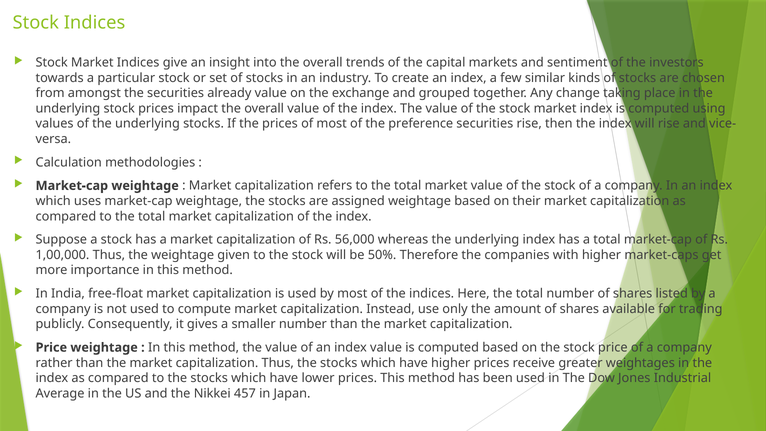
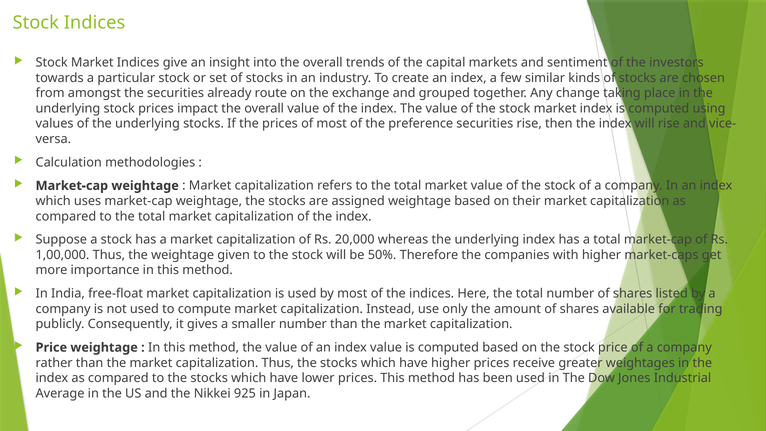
already value: value -> route
56,000: 56,000 -> 20,000
457: 457 -> 925
